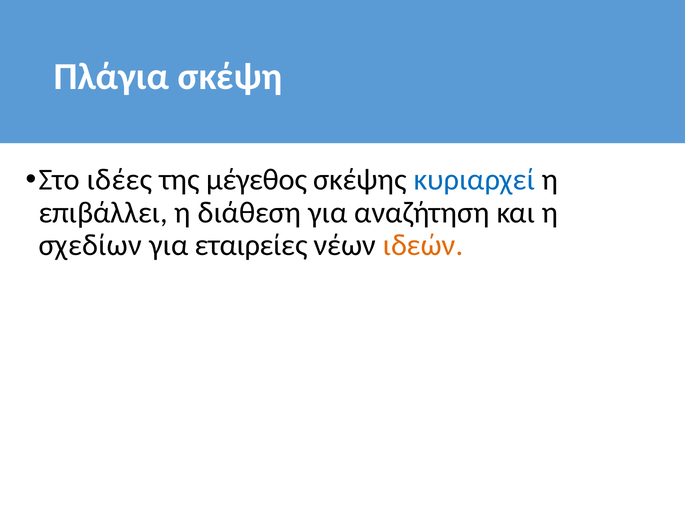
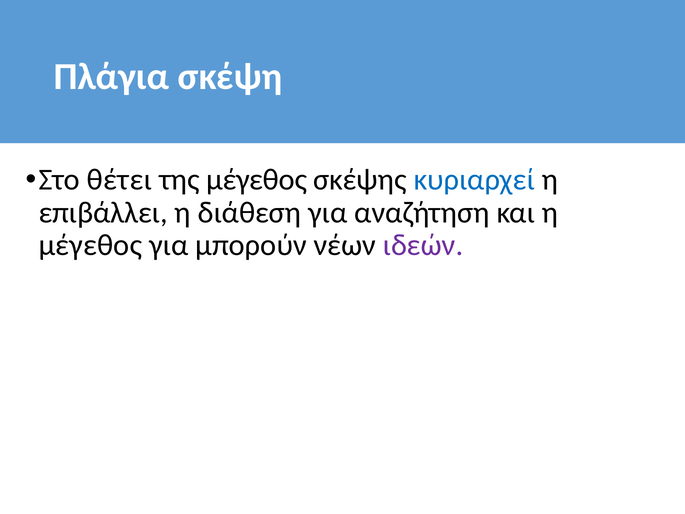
ιδέες: ιδέες -> θέτει
σχεδίων at (90, 245): σχεδίων -> μέγεθος
εταιρείες: εταιρείες -> μπορούν
ιδεών colour: orange -> purple
